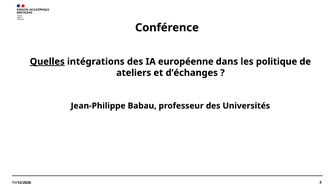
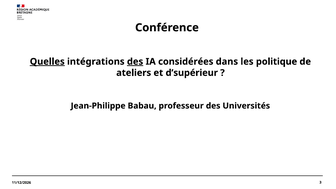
des at (135, 62) underline: none -> present
européenne: européenne -> considérées
d’échanges: d’échanges -> d’supérieur
